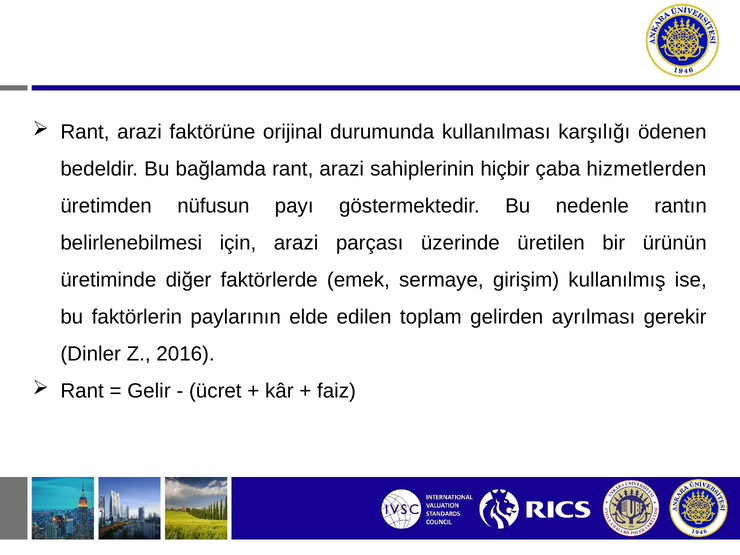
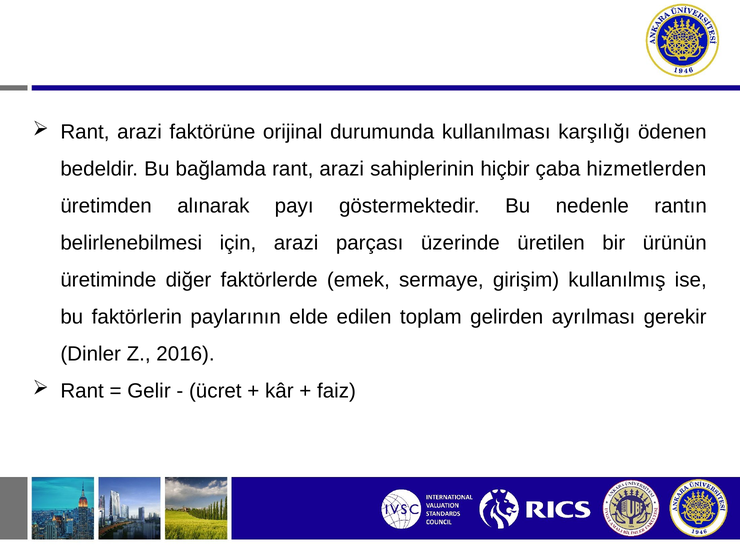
nüfusun: nüfusun -> alınarak
